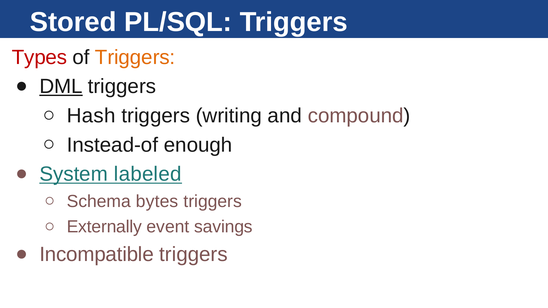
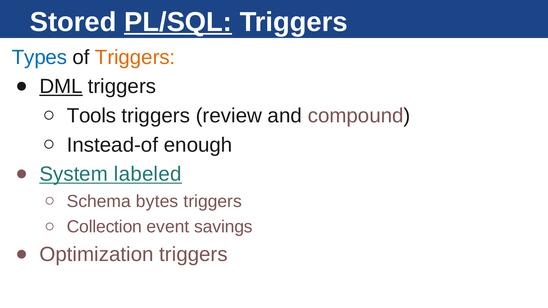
PL/SQL underline: none -> present
Types colour: red -> blue
Hash: Hash -> Tools
writing: writing -> review
Externally: Externally -> Collection
Incompatible: Incompatible -> Optimization
